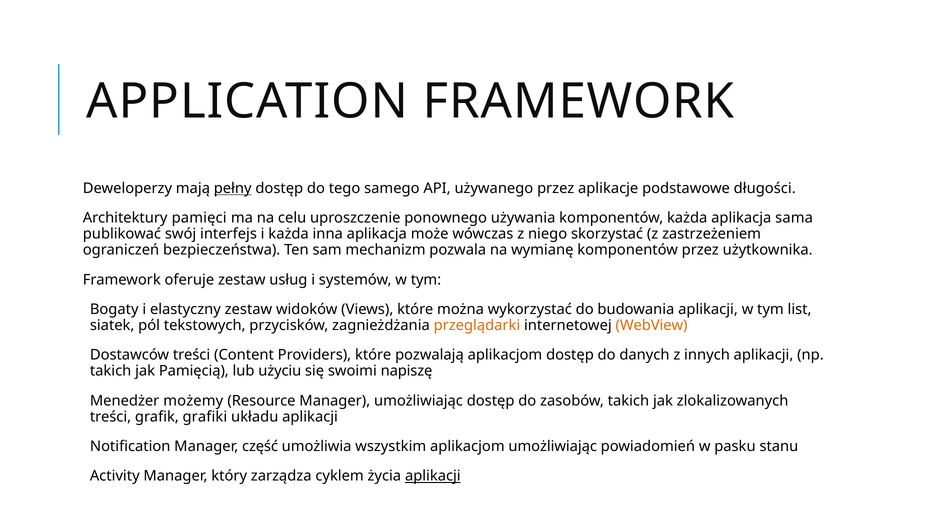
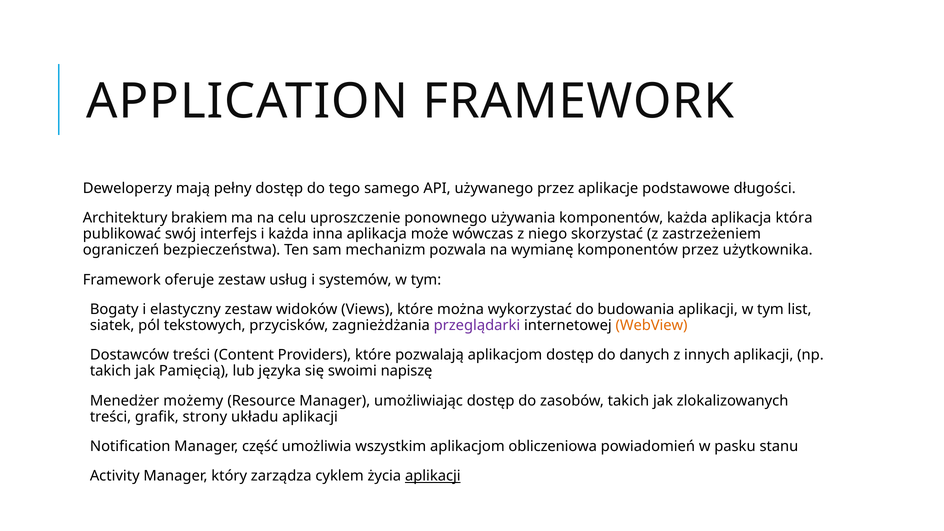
pełny underline: present -> none
pamięci: pamięci -> brakiem
sama: sama -> która
przeglądarki colour: orange -> purple
użyciu: użyciu -> języka
grafiki: grafiki -> strony
aplikacjom umożliwiając: umożliwiając -> obliczeniowa
